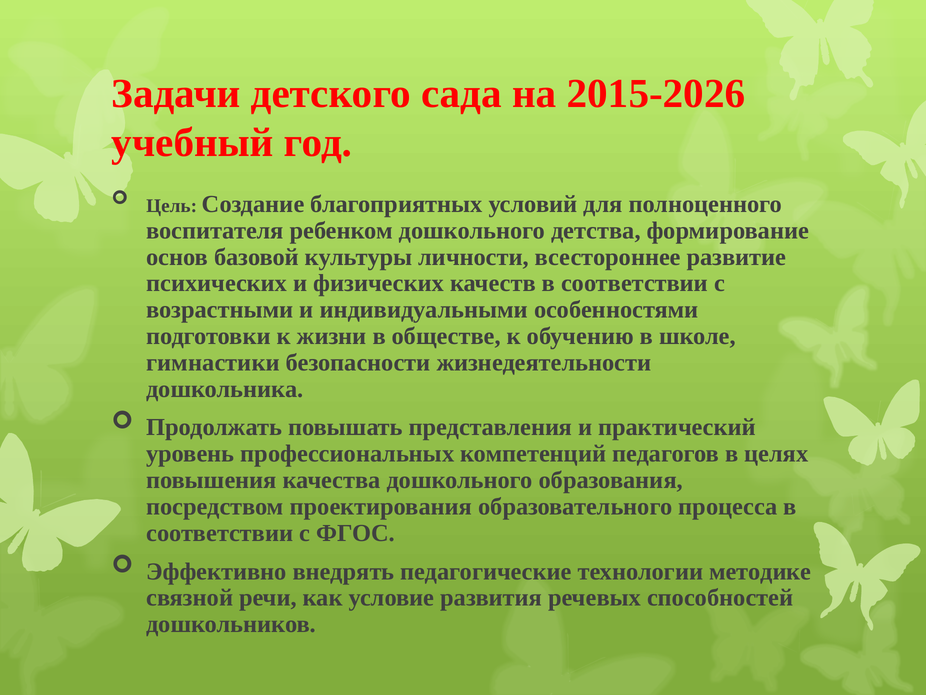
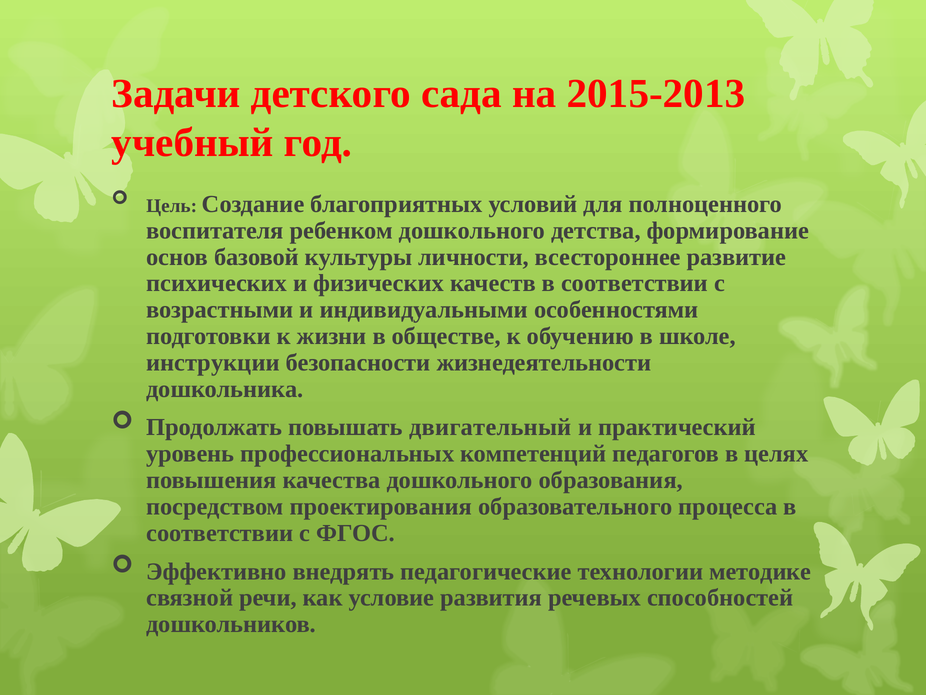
2015-2026: 2015-2026 -> 2015-2013
гимнастики: гимнастики -> инструкции
представления: представления -> двигательный
